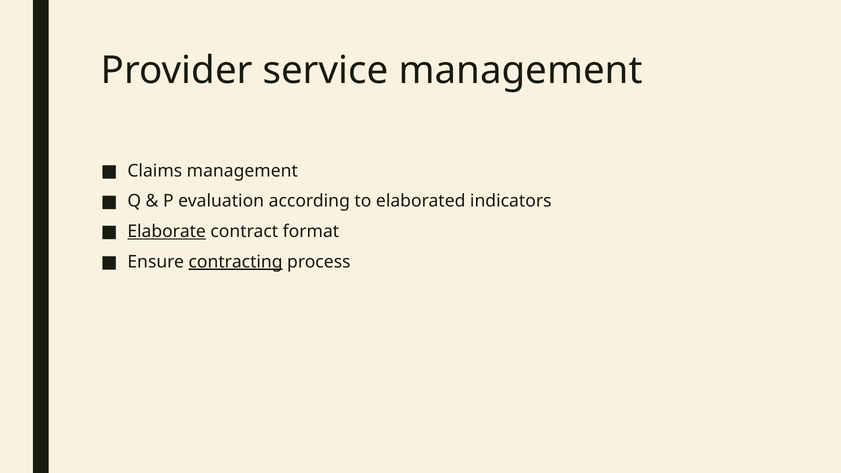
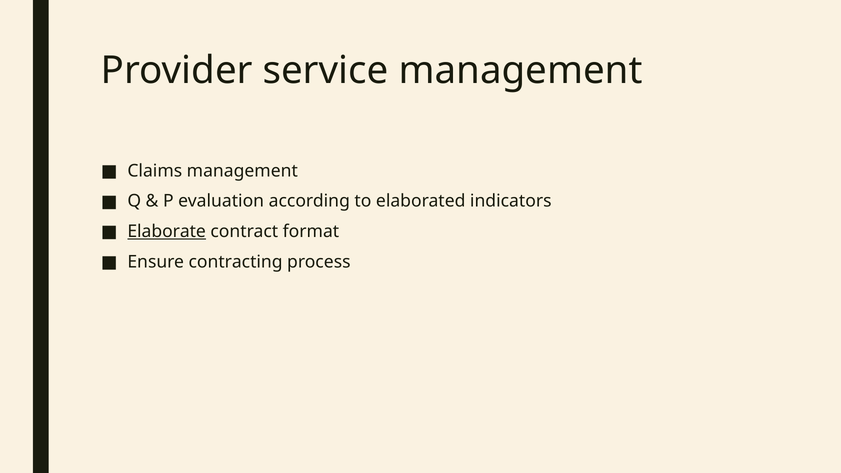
contracting underline: present -> none
